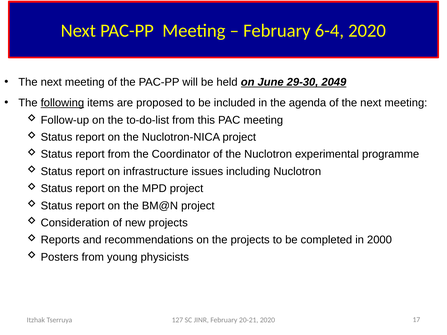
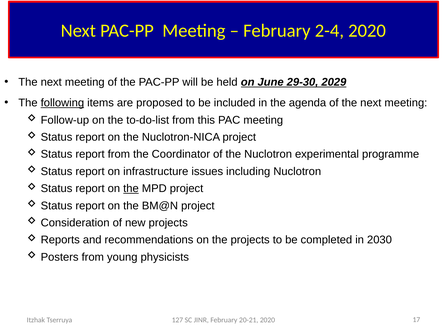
6-4: 6-4 -> 2-4
2049: 2049 -> 2029
the at (131, 189) underline: none -> present
2000: 2000 -> 2030
